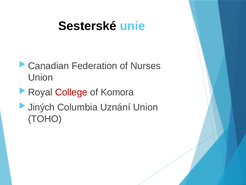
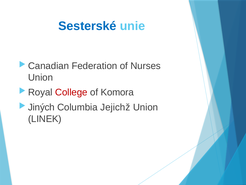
Sesterské colour: black -> blue
Uznání: Uznání -> Jejichž
TOHO: TOHO -> LINEK
